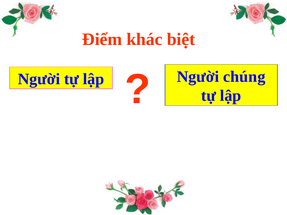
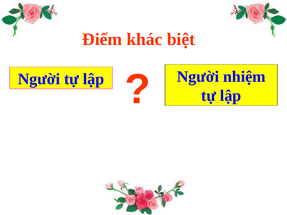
chúng: chúng -> nhiệm
